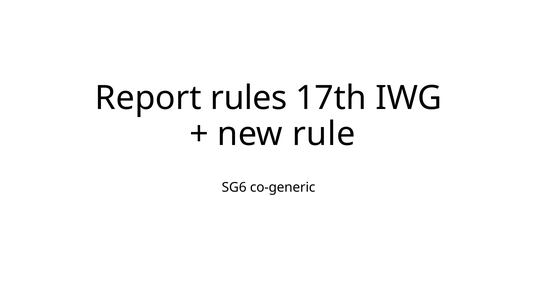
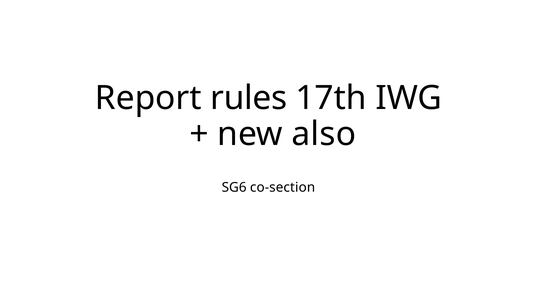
rule: rule -> also
co-generic: co-generic -> co-section
